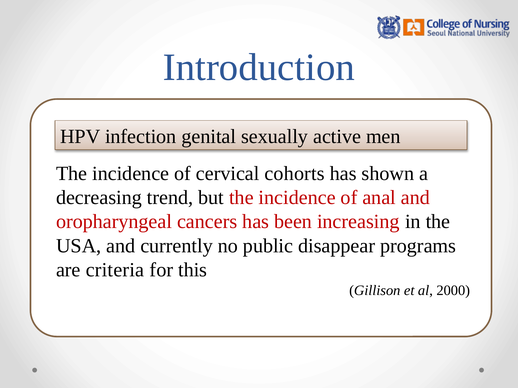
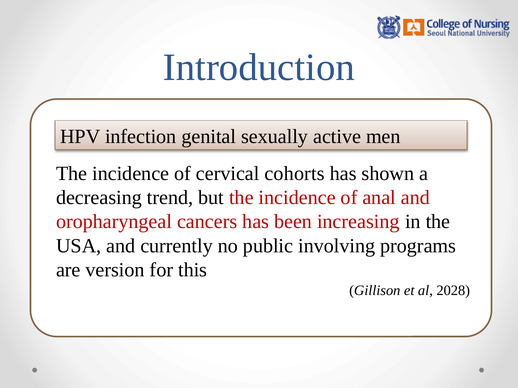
disappear: disappear -> involving
criteria: criteria -> version
2000: 2000 -> 2028
